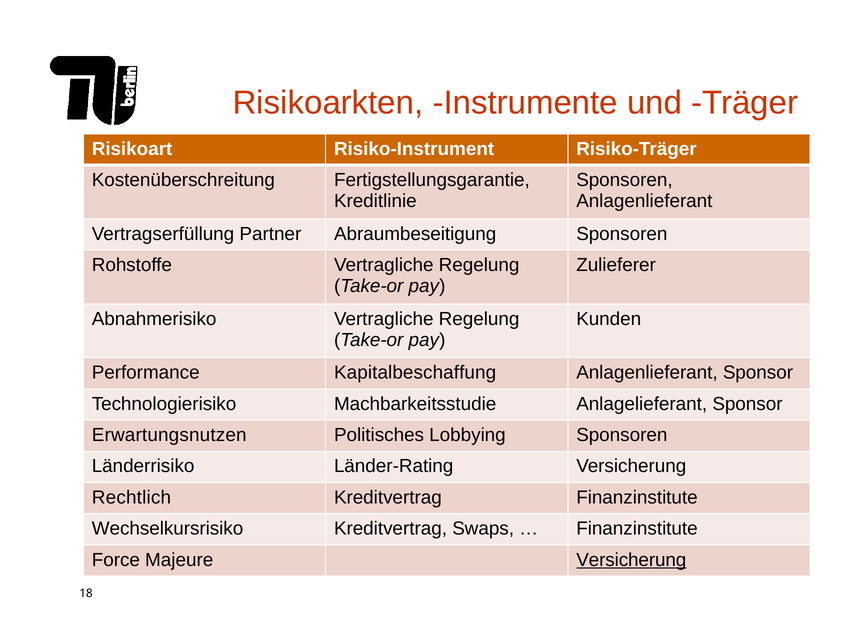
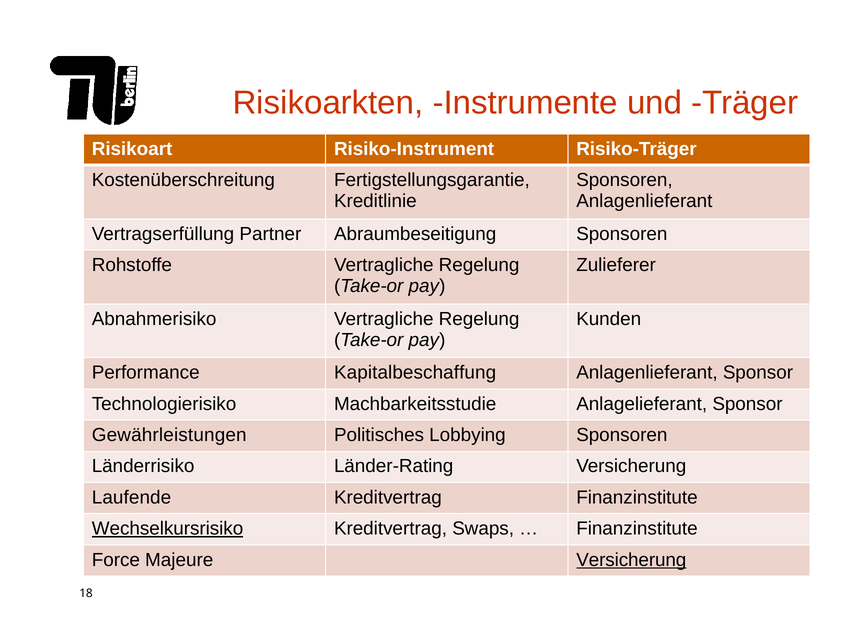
Erwartungsnutzen: Erwartungsnutzen -> Gewährleistungen
Rechtlich: Rechtlich -> Laufende
Wechselkursrisiko underline: none -> present
